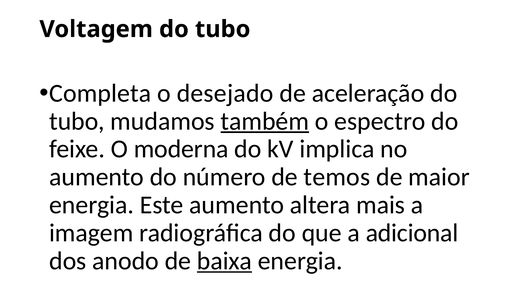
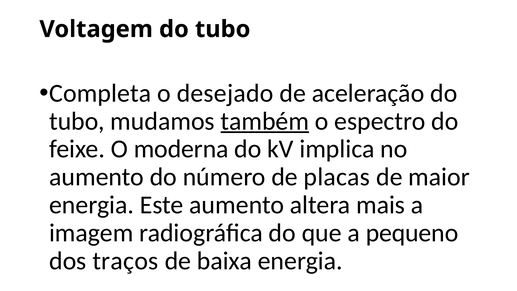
temos: temos -> placas
adicional: adicional -> pequeno
anodo: anodo -> traços
baixa underline: present -> none
